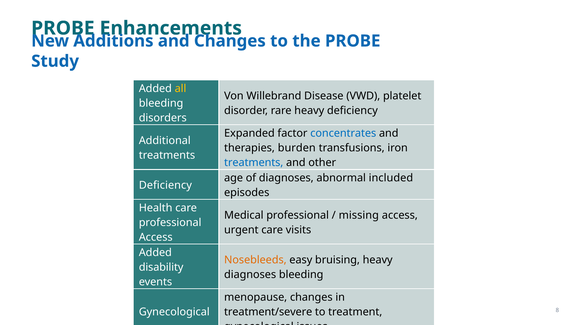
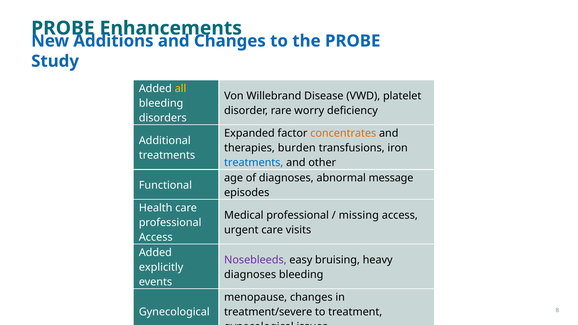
rare heavy: heavy -> worry
concentrates colour: blue -> orange
included: included -> message
Deficiency at (165, 185): Deficiency -> Functional
Nosebleeds colour: orange -> purple
disability: disability -> explicitly
